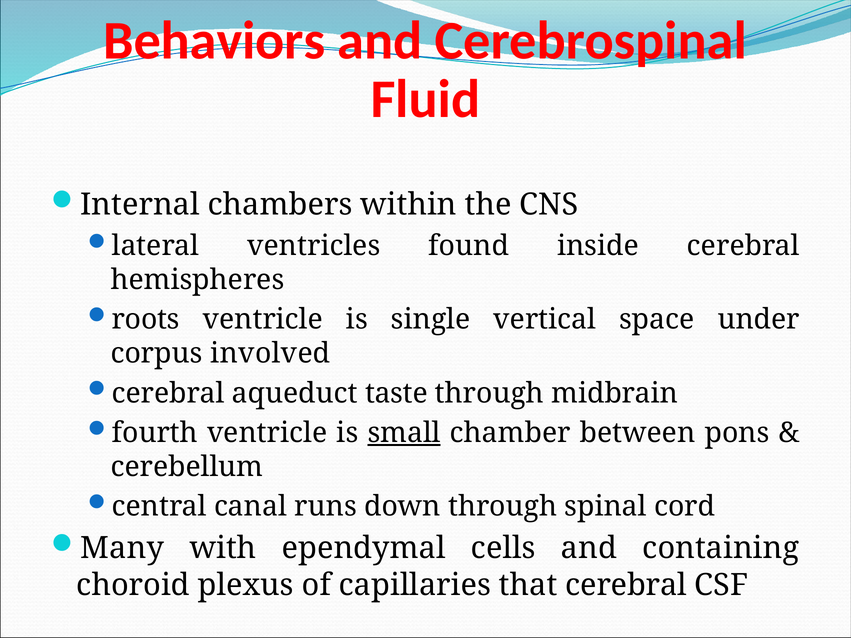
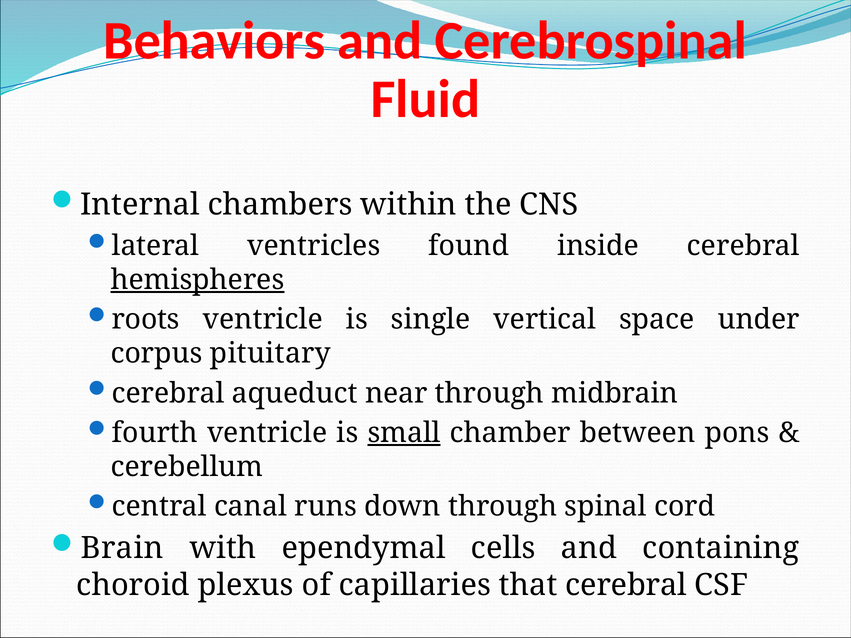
hemispheres underline: none -> present
involved: involved -> pituitary
taste: taste -> near
Many: Many -> Brain
